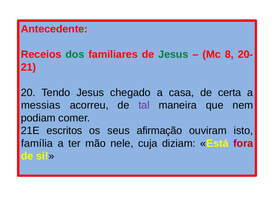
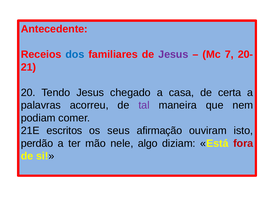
dos colour: green -> blue
Jesus at (173, 54) colour: green -> purple
8: 8 -> 7
messias: messias -> palavras
família: família -> perdão
cuja: cuja -> algo
